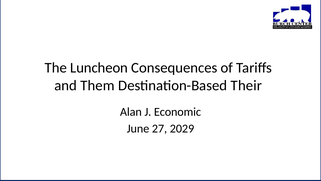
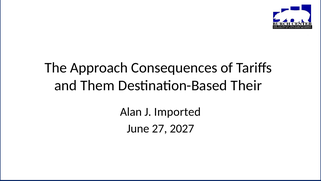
Luncheon: Luncheon -> Approach
Economic: Economic -> Imported
2029: 2029 -> 2027
